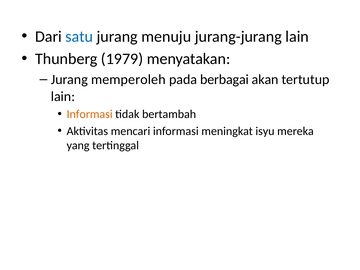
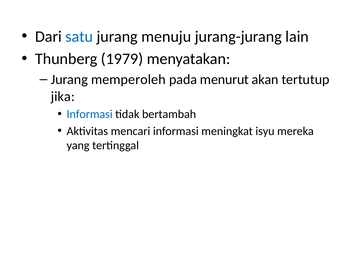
berbagai: berbagai -> menurut
lain at (63, 96): lain -> jika
Informasi at (90, 114) colour: orange -> blue
